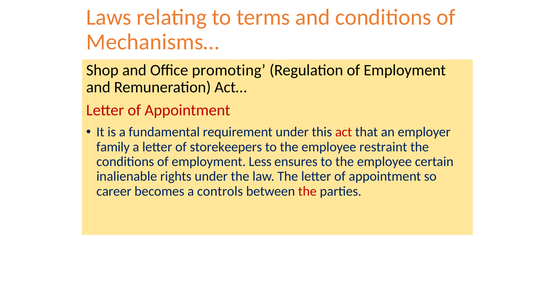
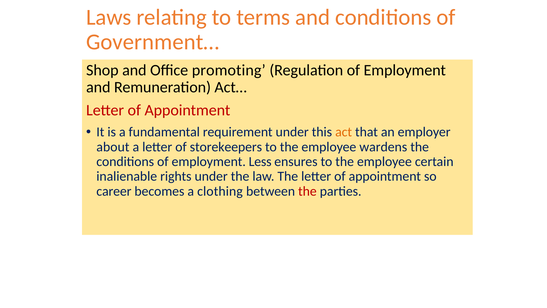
Mechanisms…: Mechanisms… -> Government…
act colour: red -> orange
family: family -> about
restraint: restraint -> wardens
controls: controls -> clothing
